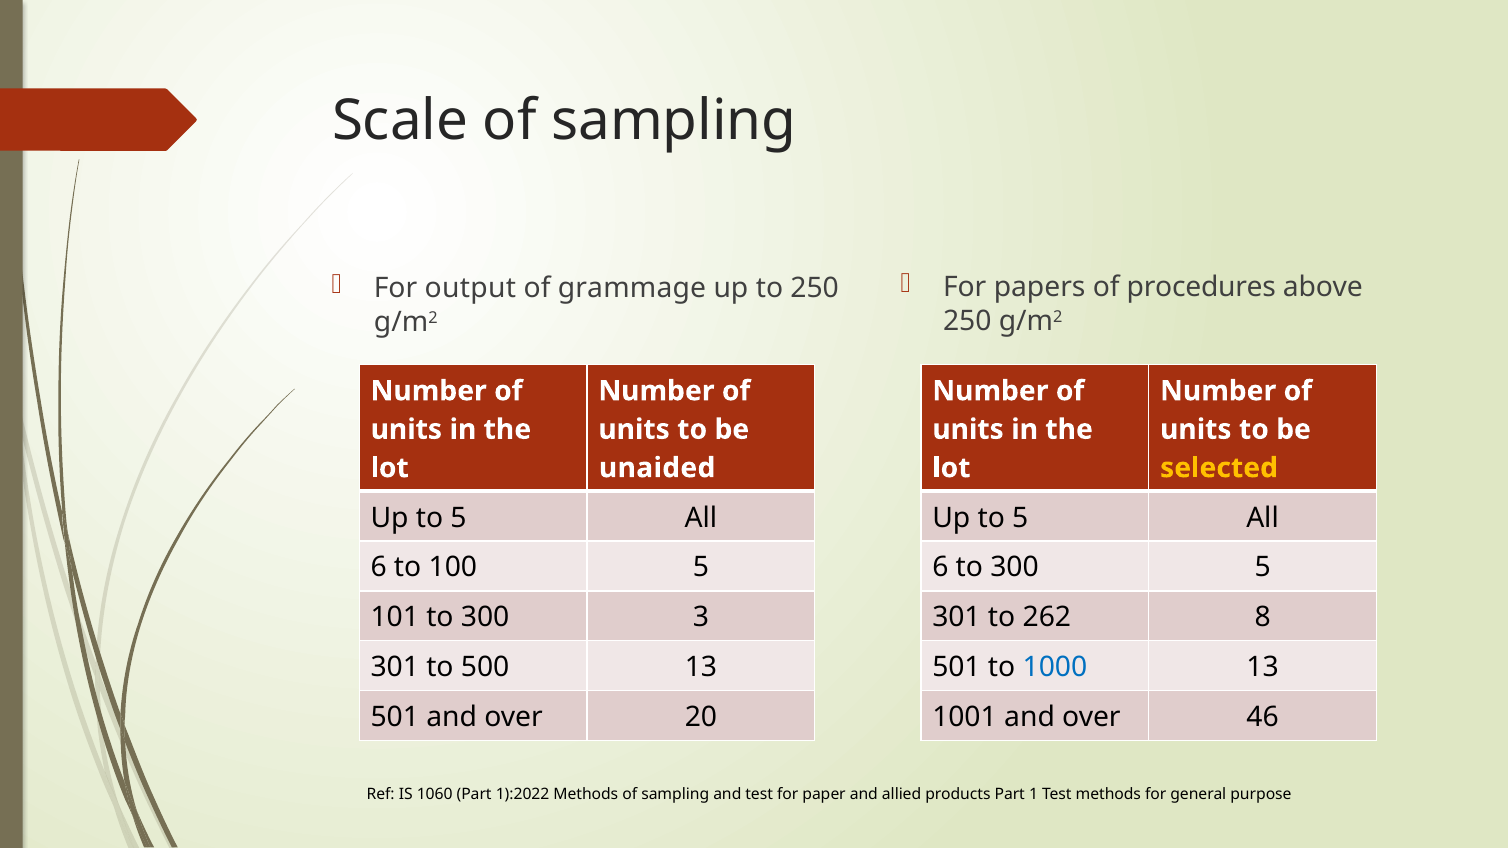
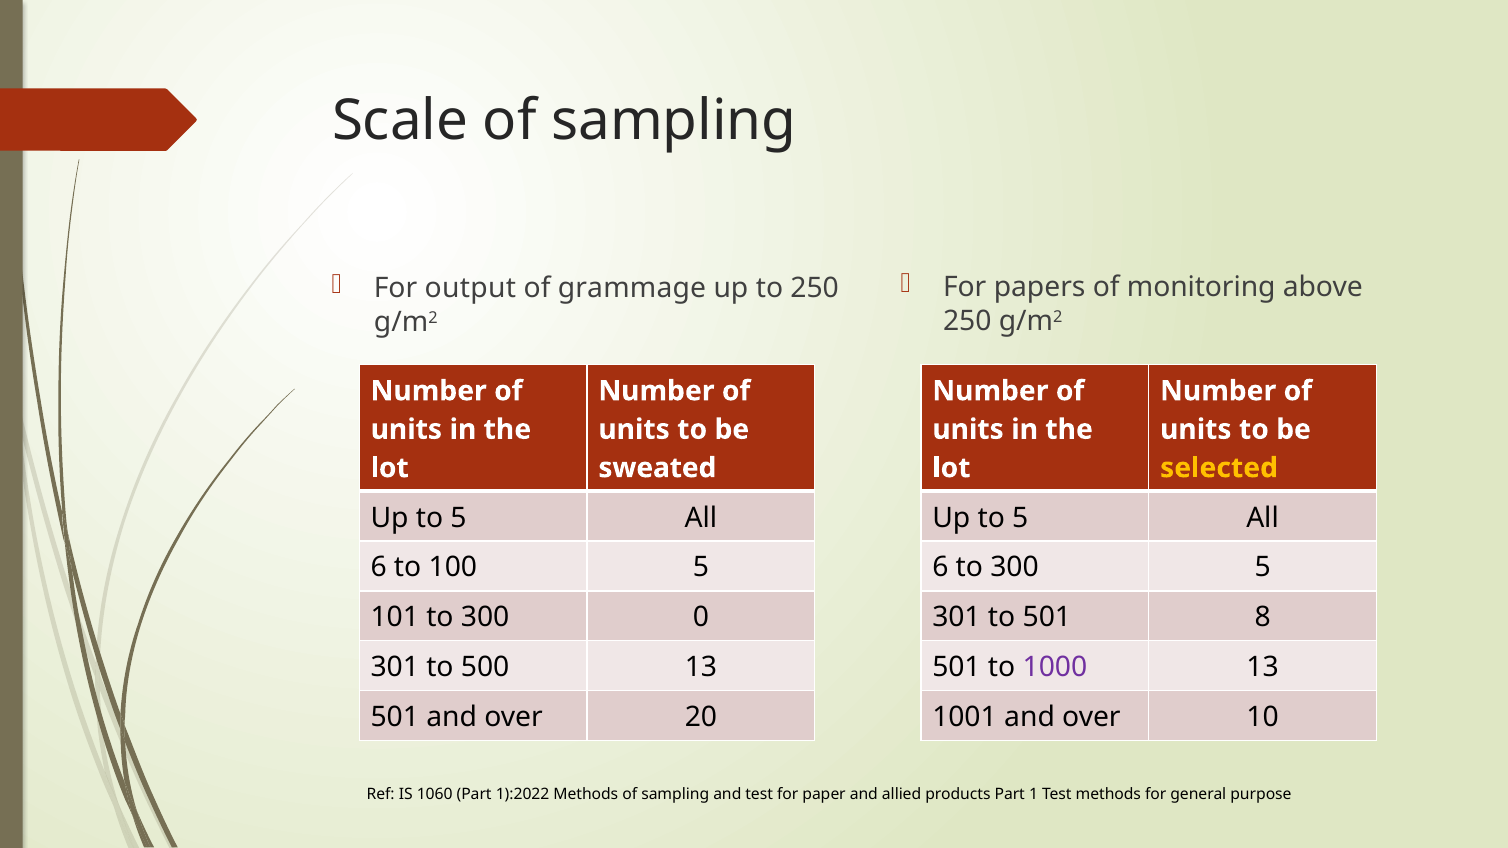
procedures: procedures -> monitoring
unaided: unaided -> sweated
3: 3 -> 0
to 262: 262 -> 501
1000 colour: blue -> purple
46: 46 -> 10
